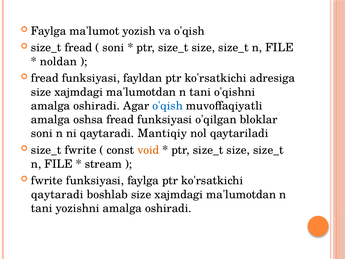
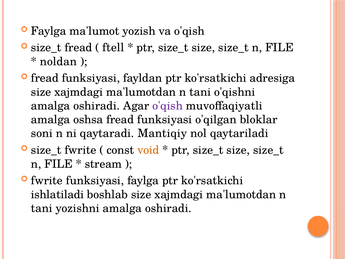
soni at (113, 48): soni -> ftell
o'qish at (168, 106) colour: blue -> purple
qaytaradi at (57, 194): qaytaradi -> ishlatiladi
